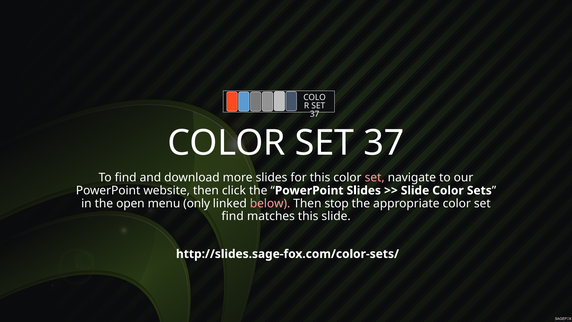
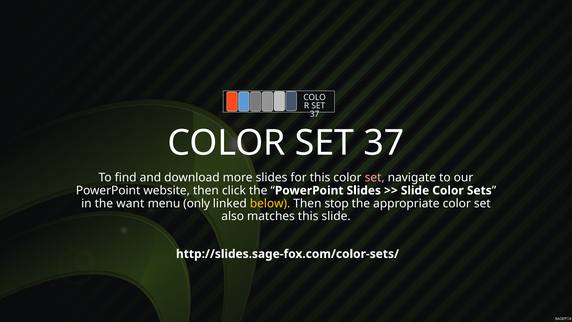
open: open -> want
below colour: pink -> yellow
find at (233, 216): find -> also
